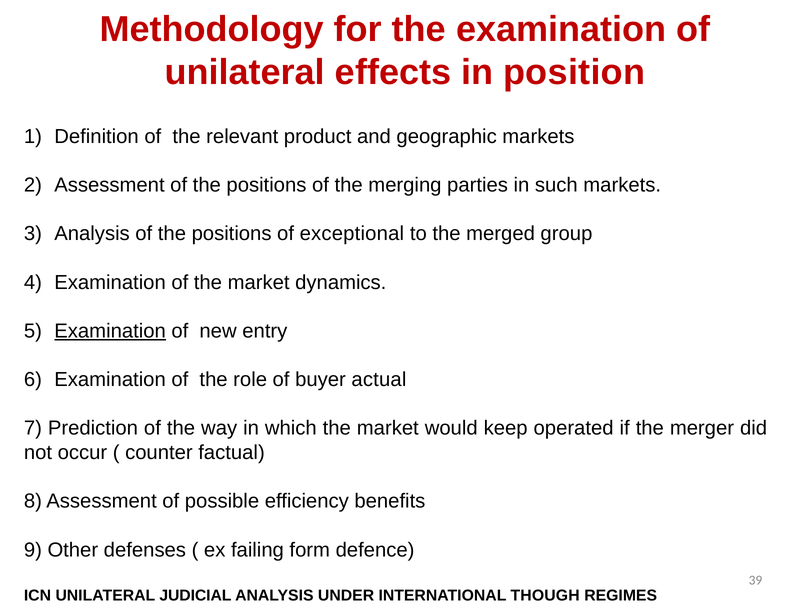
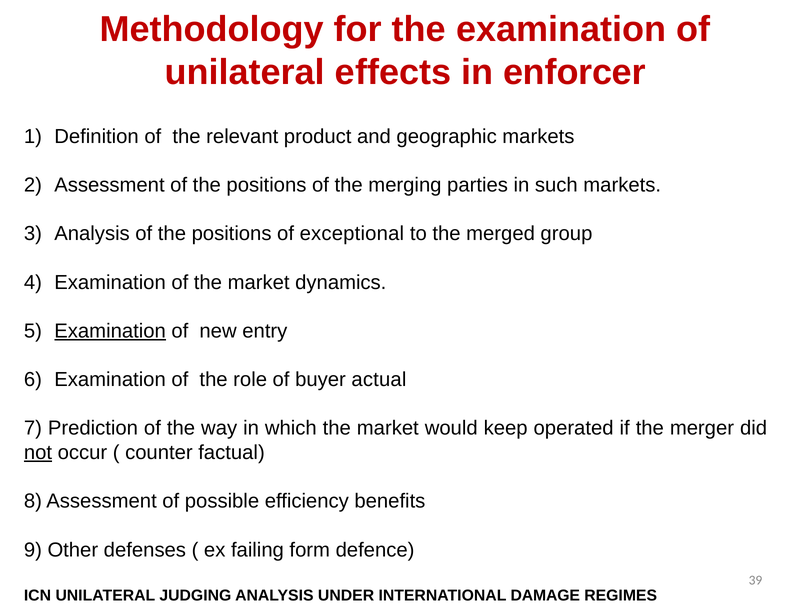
position: position -> enforcer
not underline: none -> present
JUDICIAL: JUDICIAL -> JUDGING
THOUGH: THOUGH -> DAMAGE
